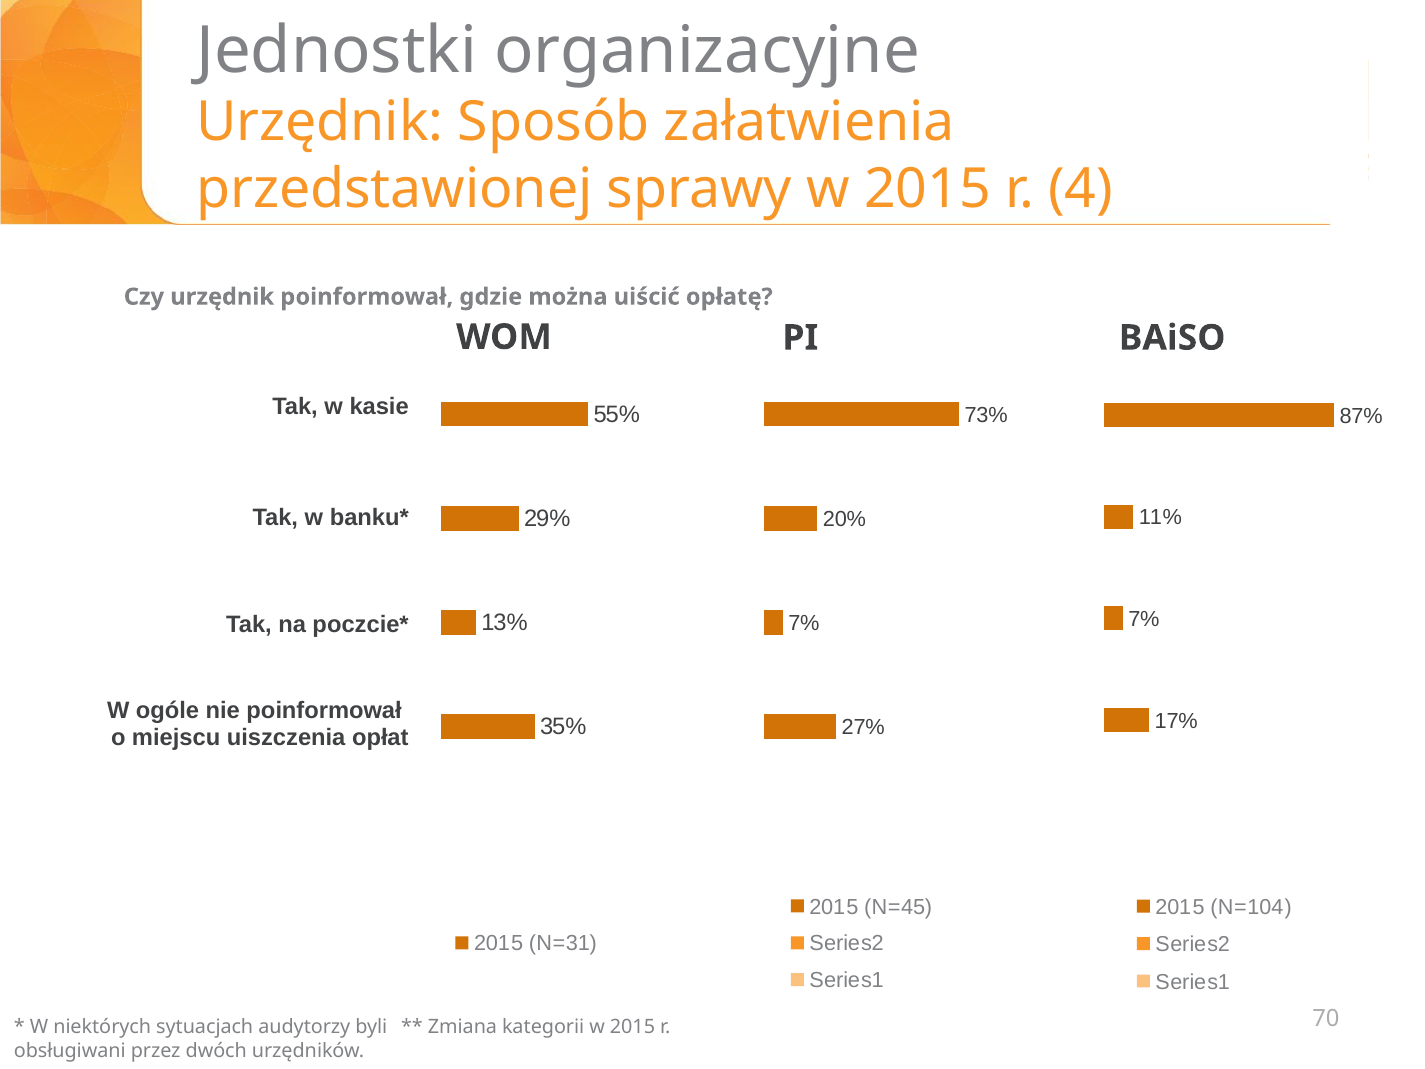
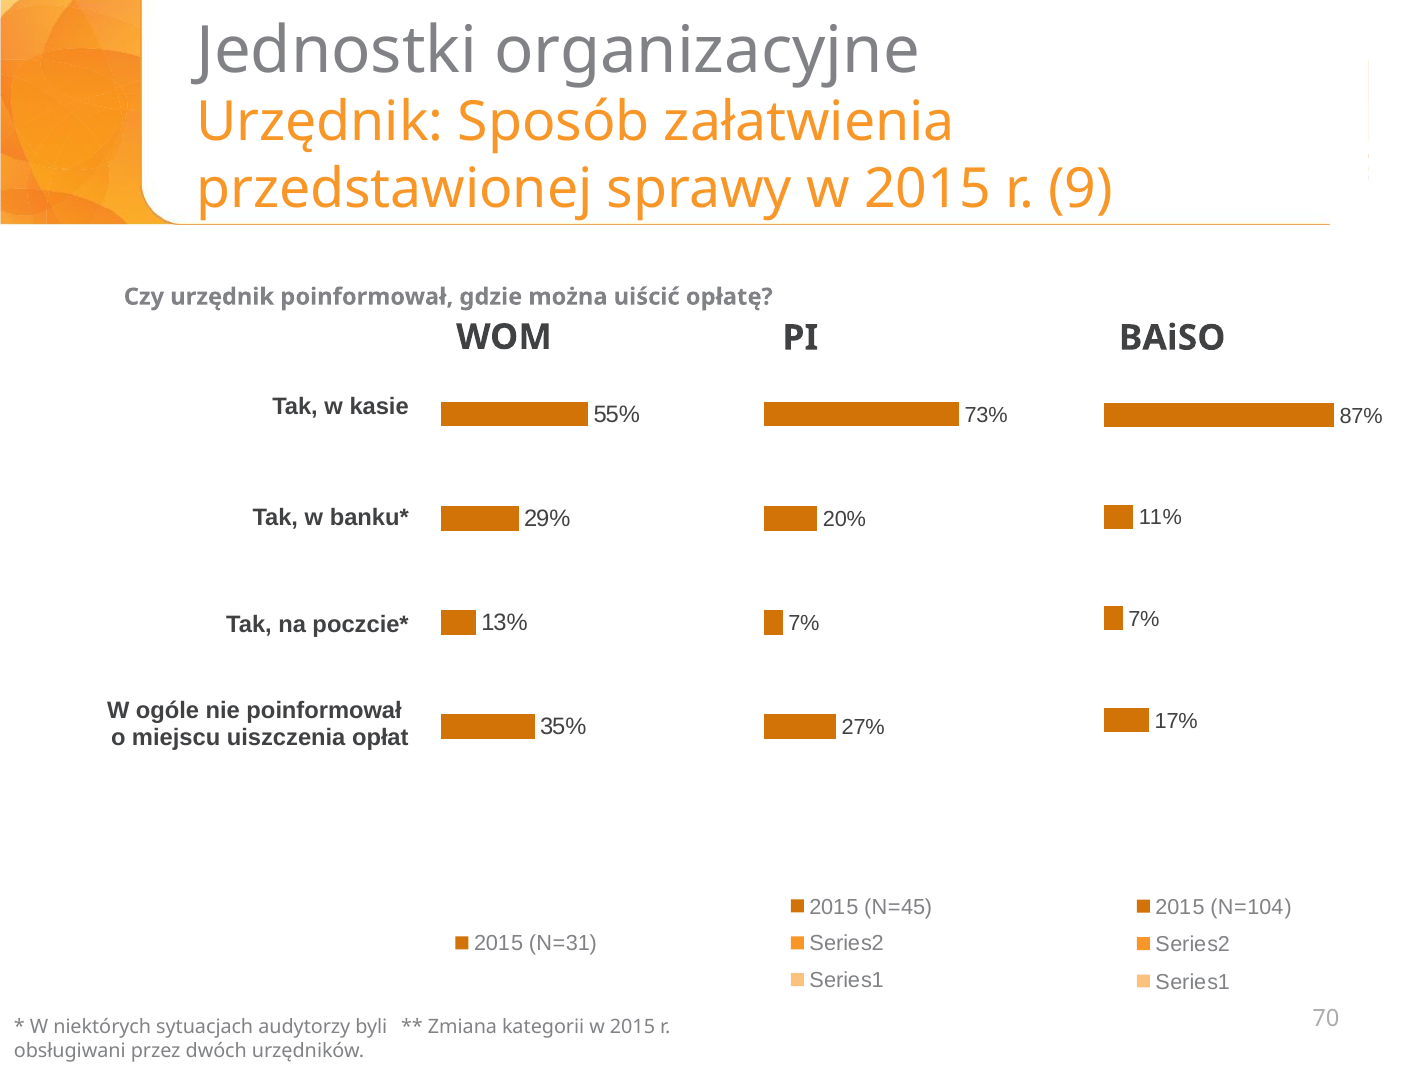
4: 4 -> 9
